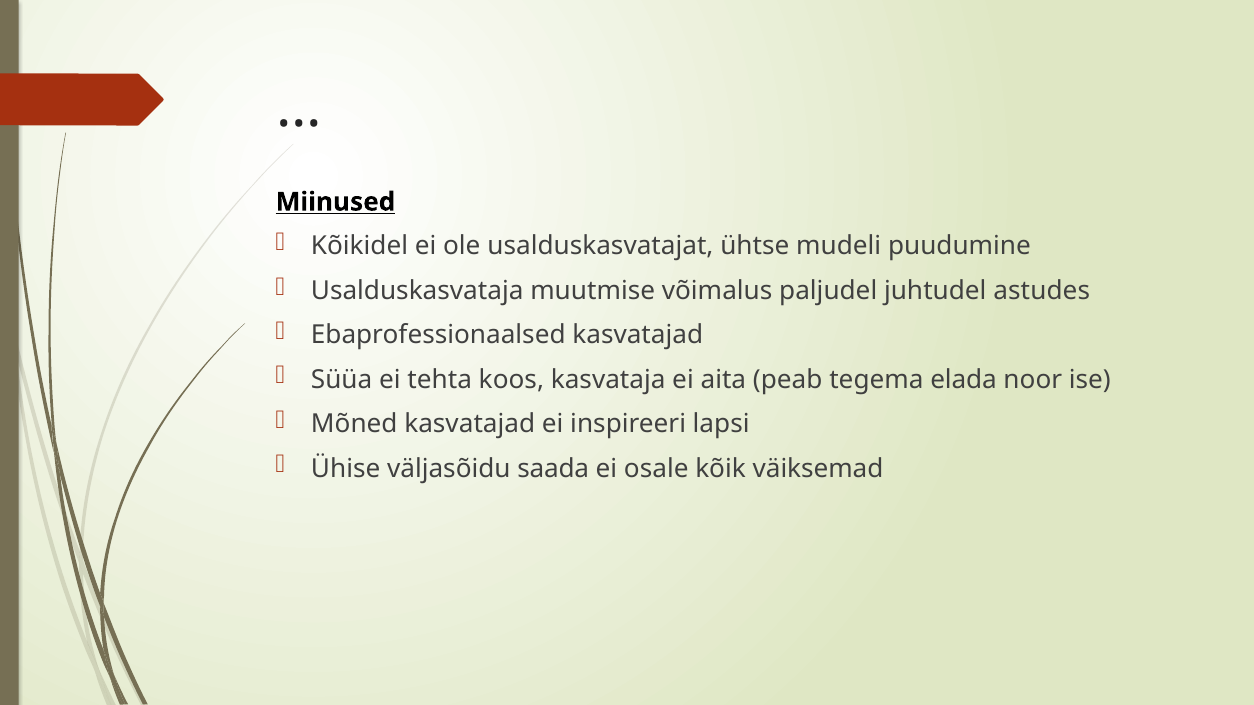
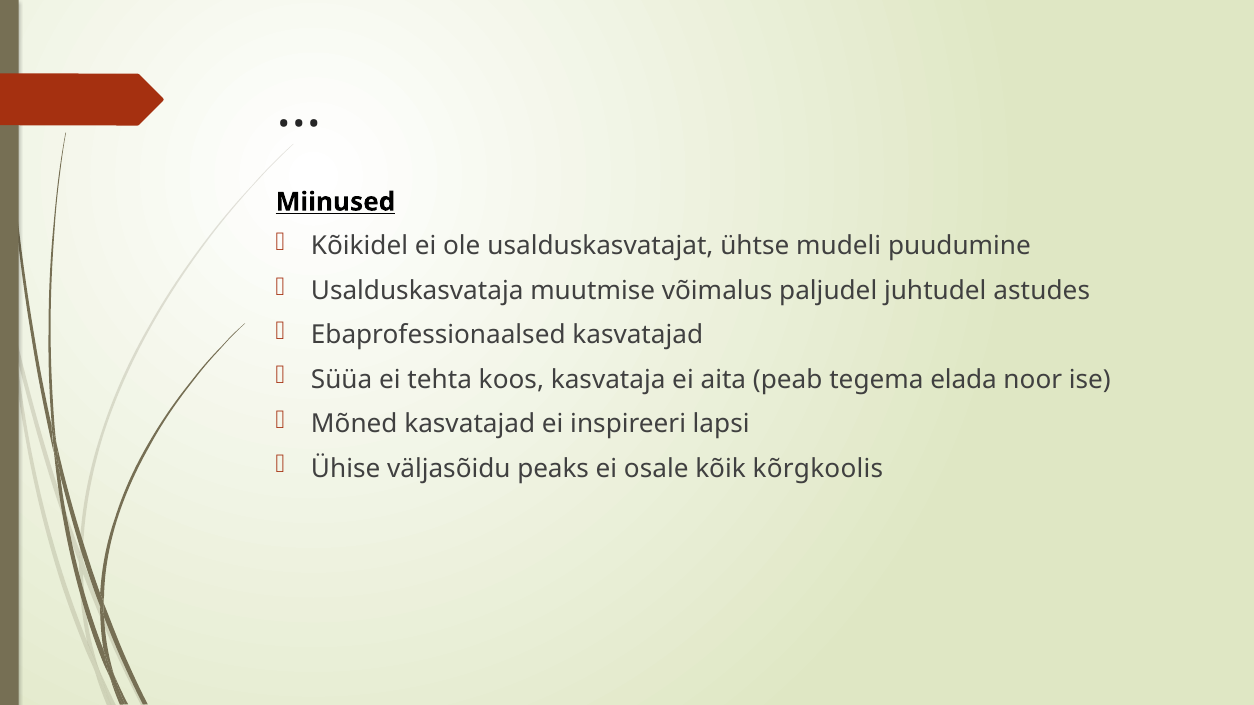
saada: saada -> peaks
väiksemad: väiksemad -> kõrgkoolis
